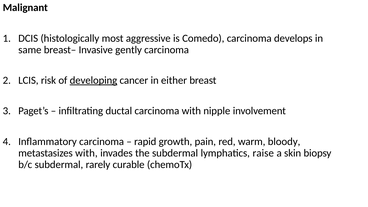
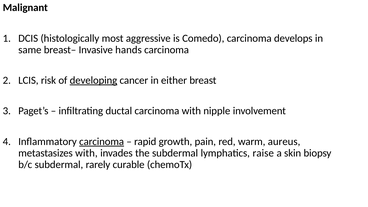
gently: gently -> hands
carcinoma at (102, 142) underline: none -> present
bloody: bloody -> aureus
